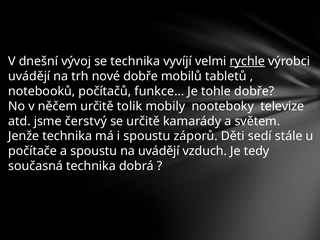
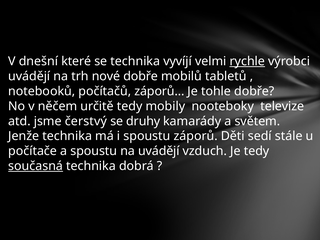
vývoj: vývoj -> které
funkce…: funkce… -> záporů…
určitě tolik: tolik -> tedy
se určitě: určitě -> druhy
současná underline: none -> present
